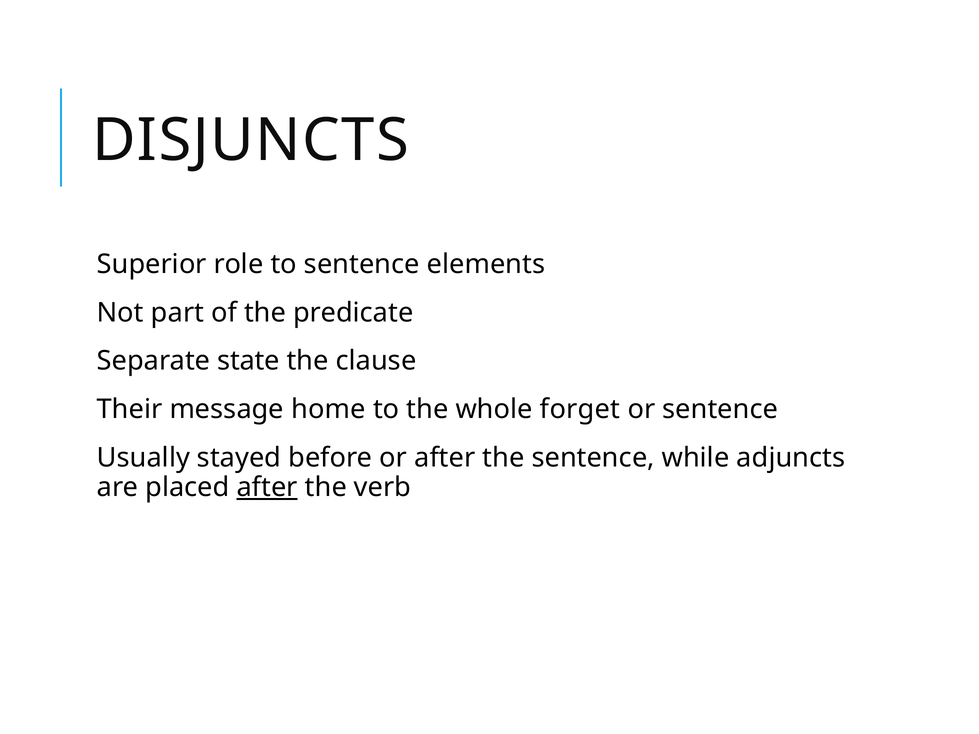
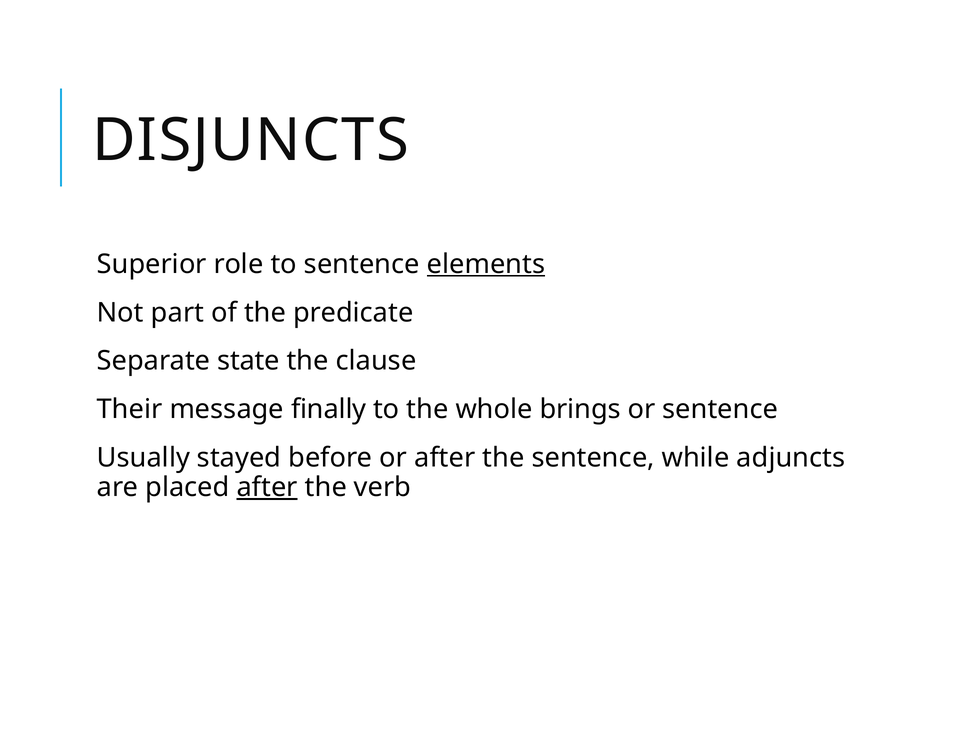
elements underline: none -> present
home: home -> finally
forget: forget -> brings
